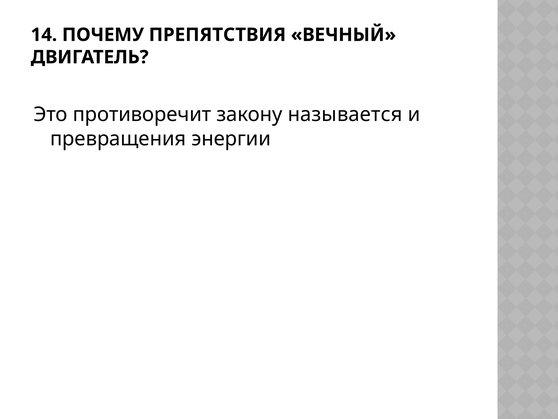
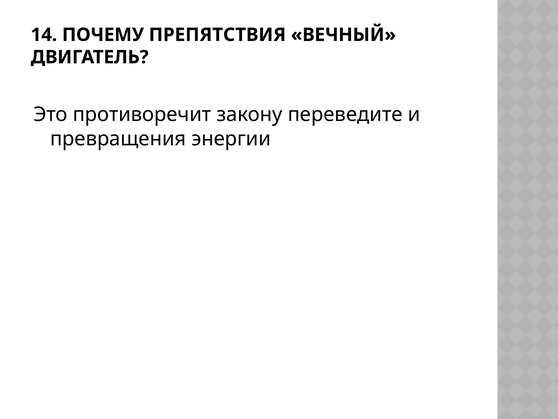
называется: называется -> переведите
